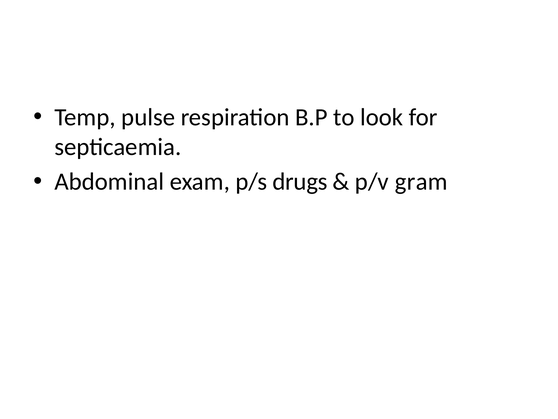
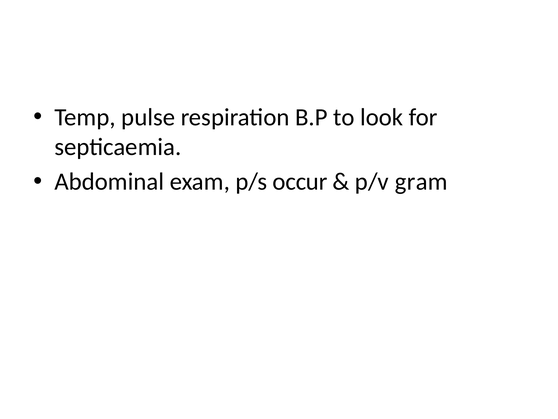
drugs: drugs -> occur
